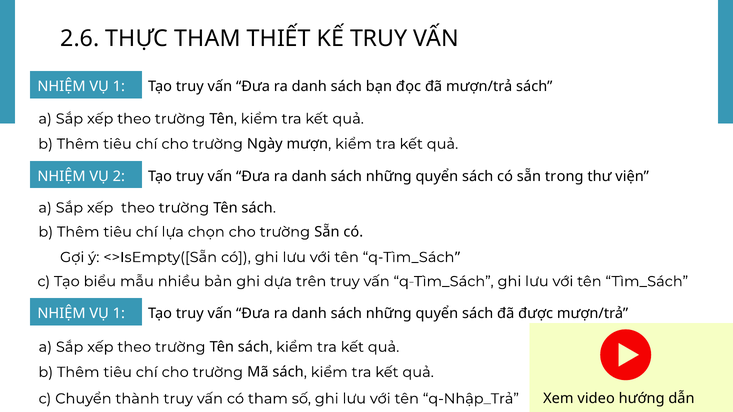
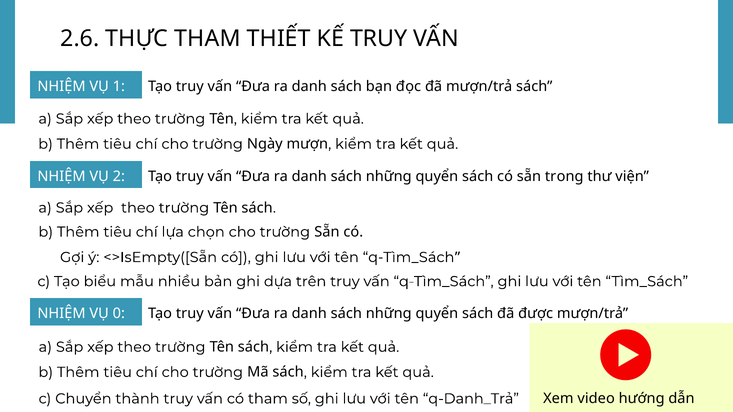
1 at (119, 314): 1 -> 0
q-Nhập_Trả: q-Nhập_Trả -> q-Danh_Trả
